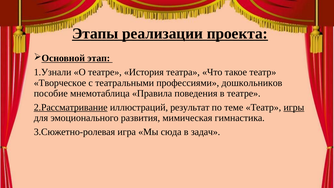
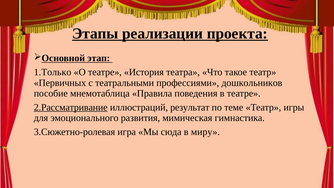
1.Узнали: 1.Узнали -> 1.Только
Творческое: Творческое -> Первичных
игры underline: present -> none
задач: задач -> миру
